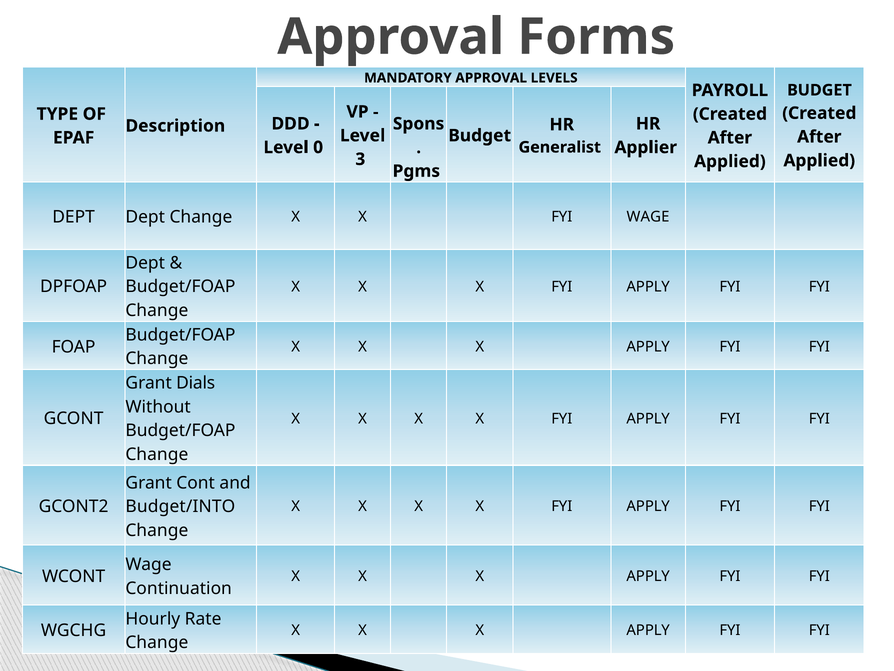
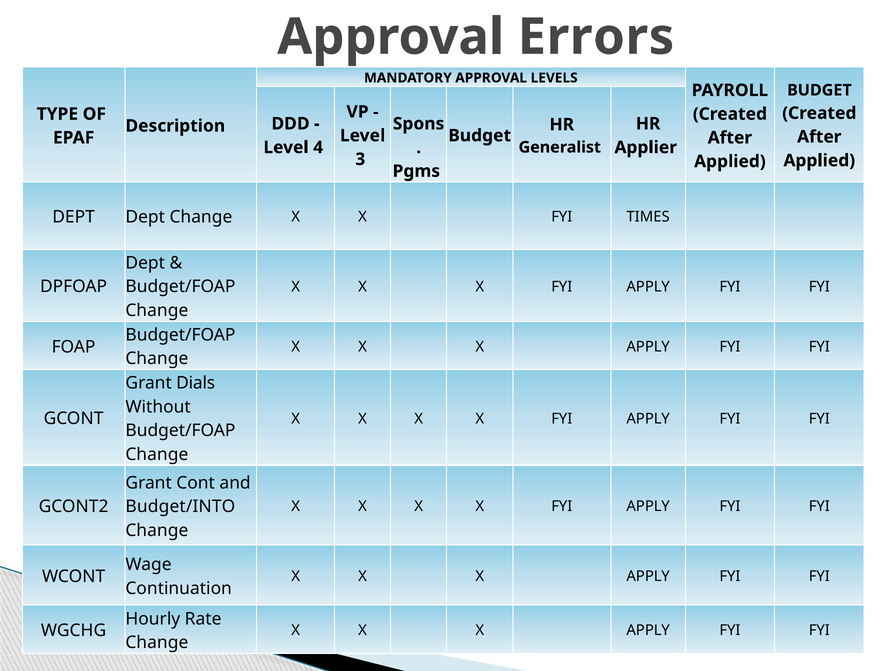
Forms: Forms -> Errors
0: 0 -> 4
FYI WAGE: WAGE -> TIMES
